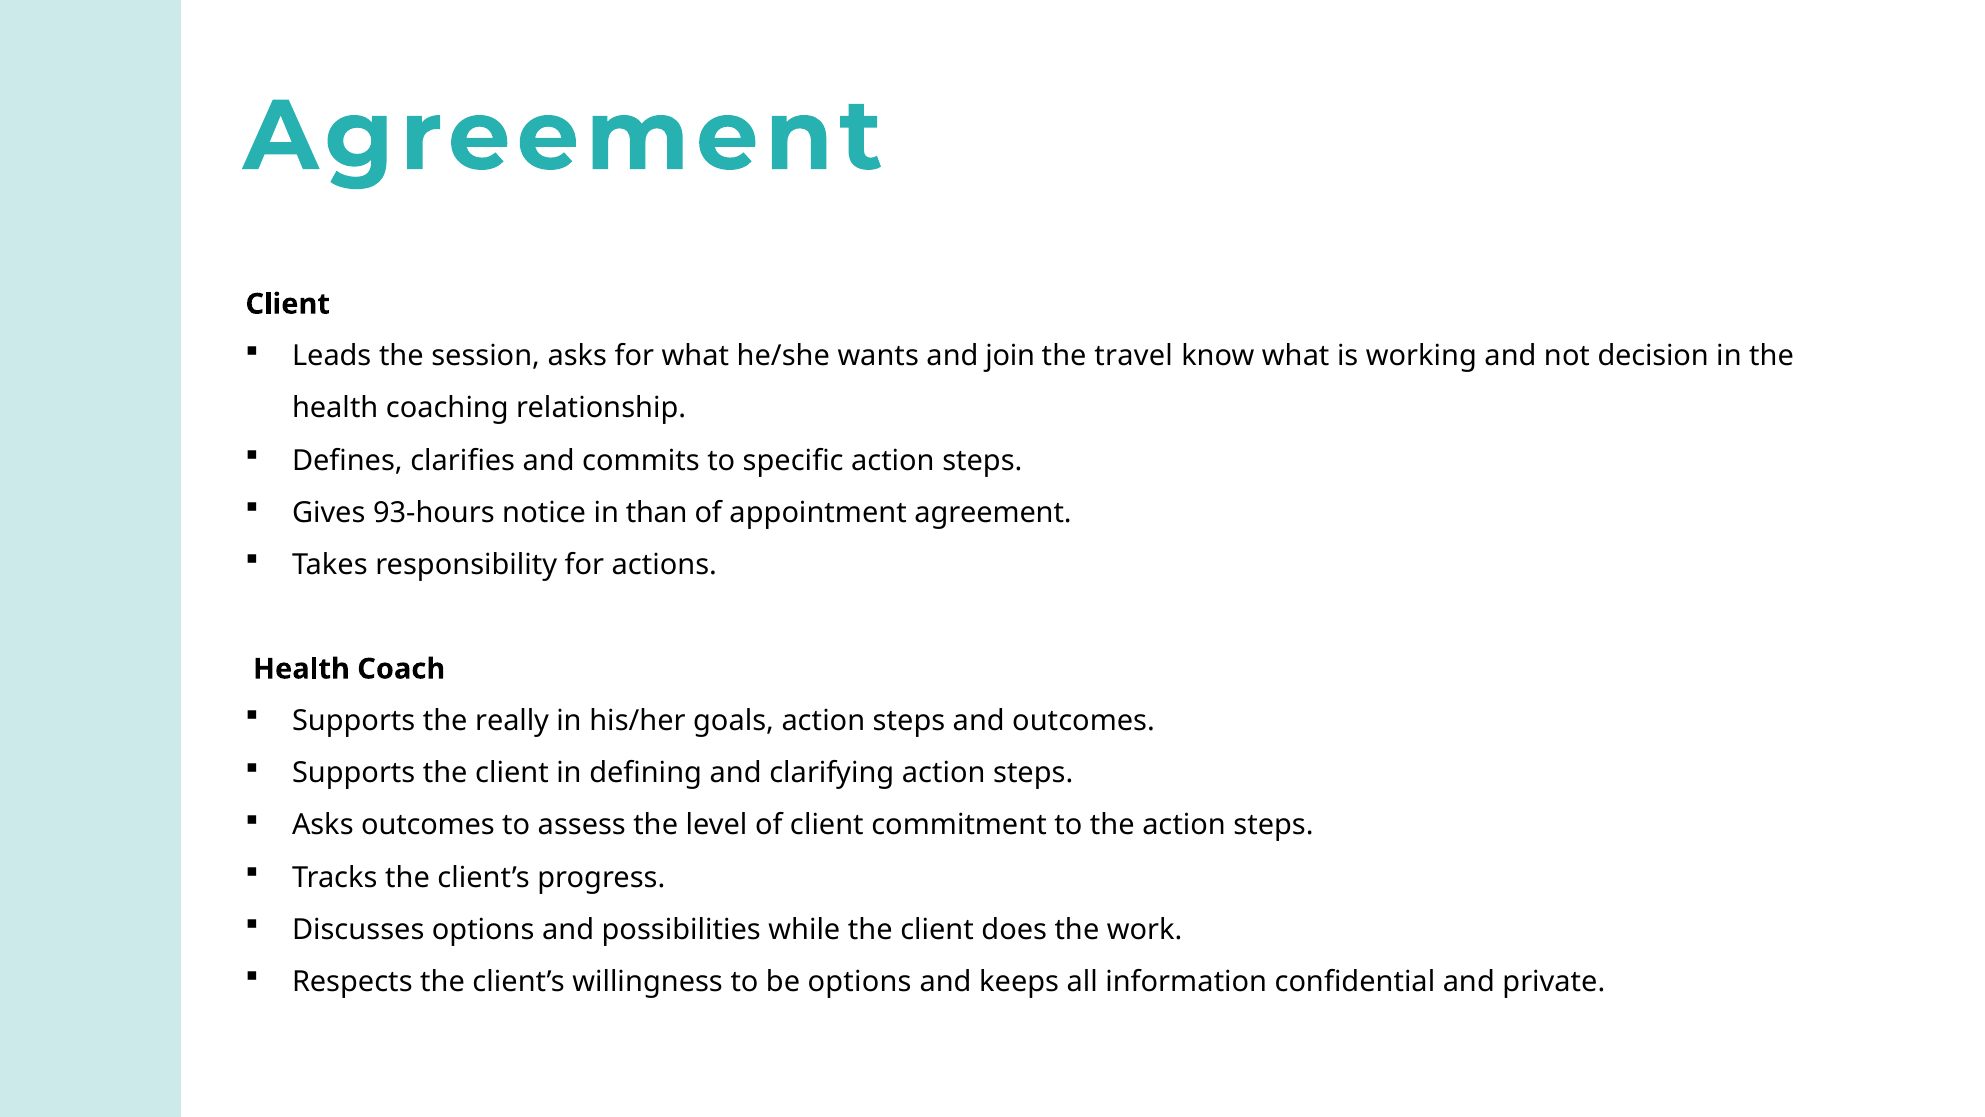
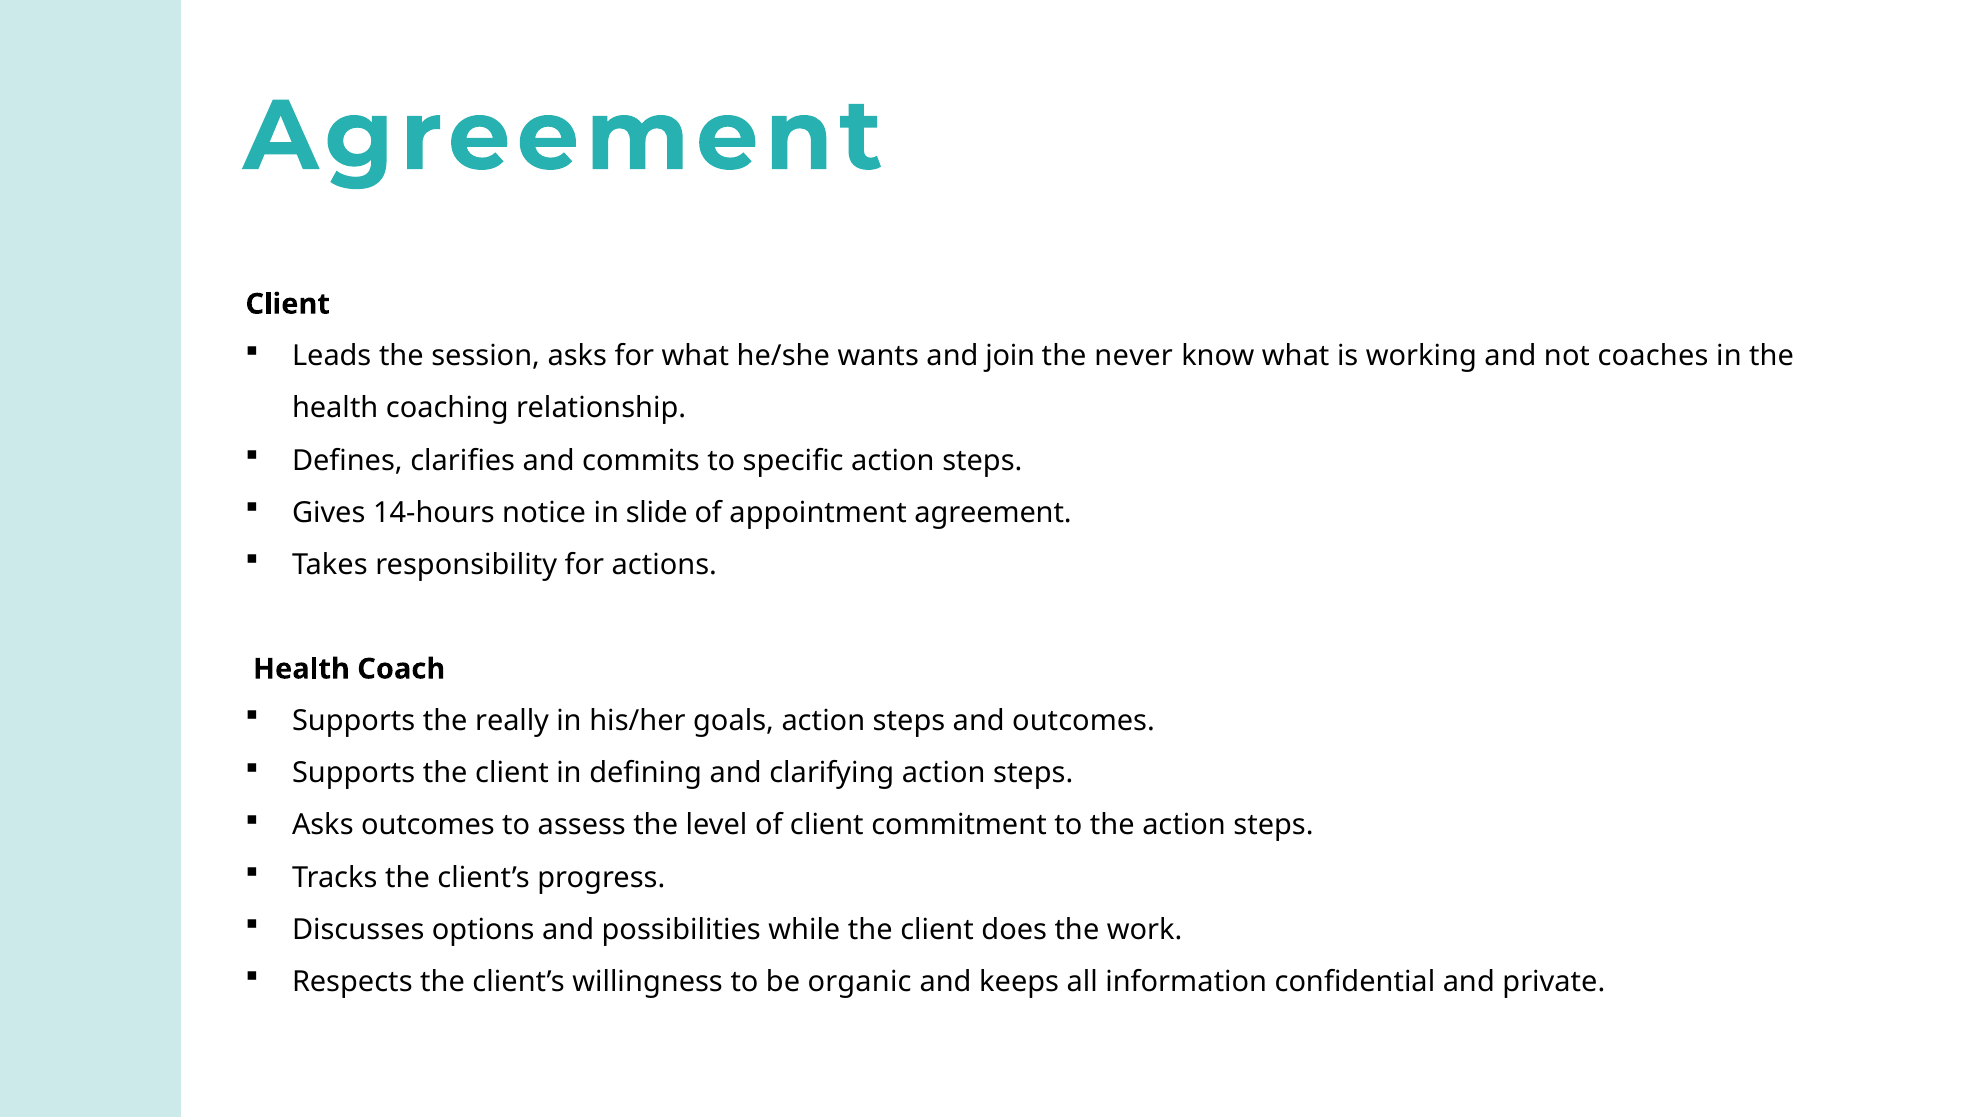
travel: travel -> never
decision: decision -> coaches
93-hours: 93-hours -> 14-hours
than: than -> slide
be options: options -> organic
